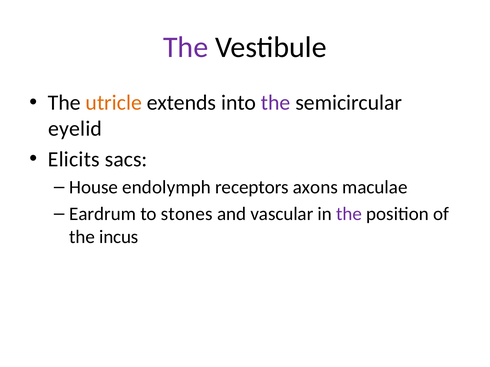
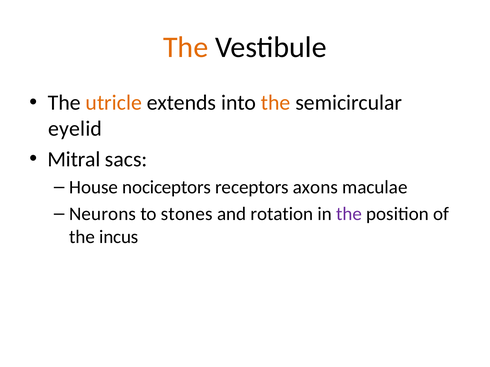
The at (186, 47) colour: purple -> orange
the at (276, 103) colour: purple -> orange
Elicits: Elicits -> Mitral
endolymph: endolymph -> nociceptors
Eardrum: Eardrum -> Neurons
vascular: vascular -> rotation
